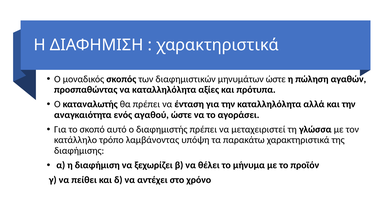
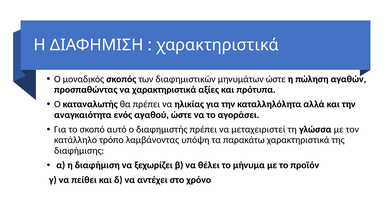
να καταλληλόλητα: καταλληλόλητα -> χαρακτηριστικά
ένταση: ένταση -> ηλικίας
